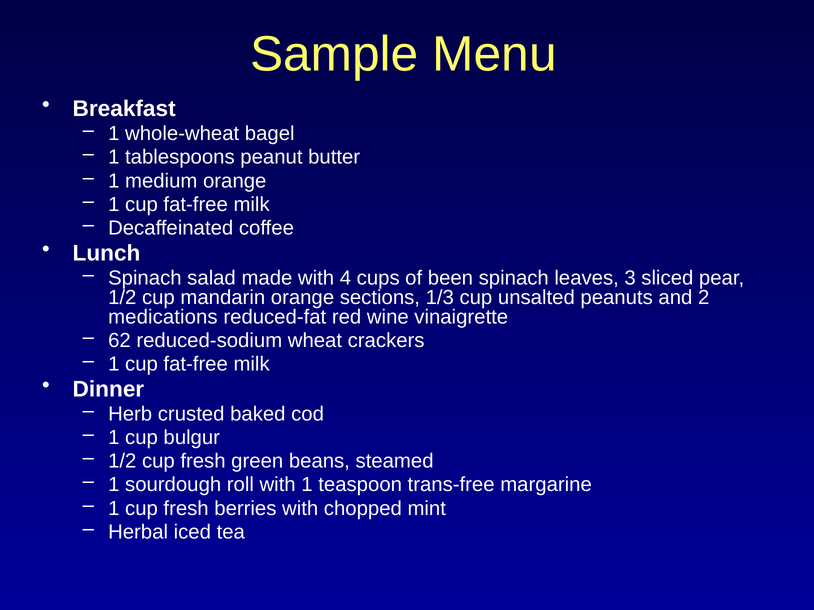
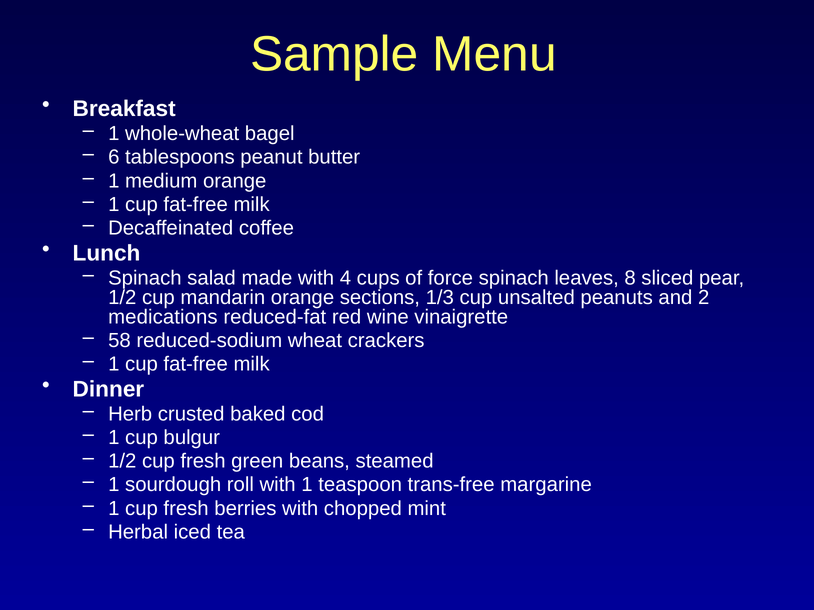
1 at (114, 157): 1 -> 6
been: been -> force
3: 3 -> 8
62: 62 -> 58
